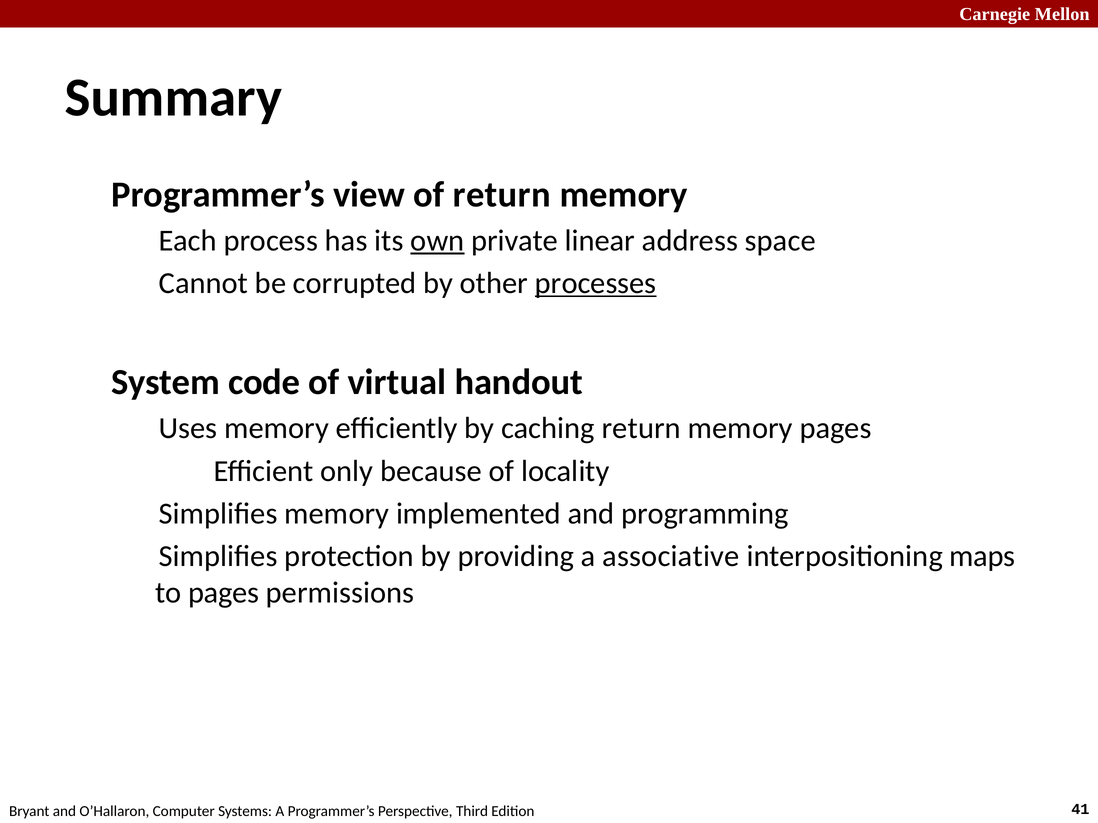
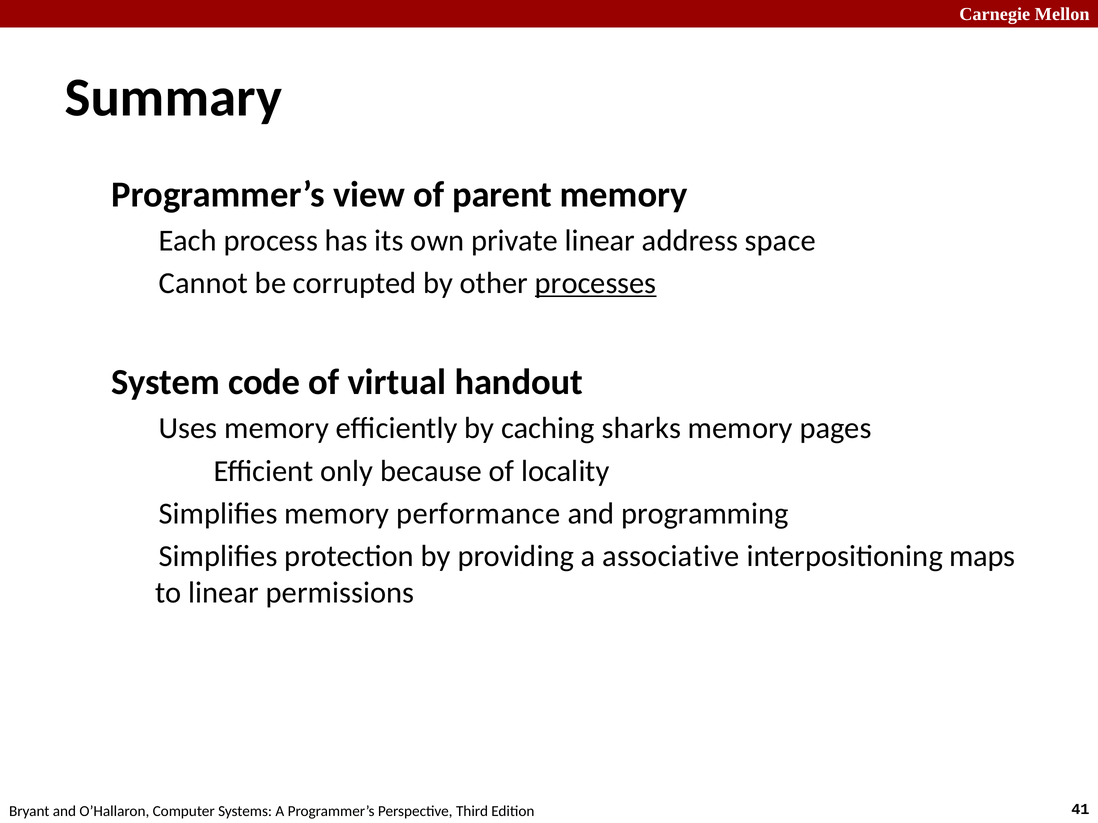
of return: return -> parent
own underline: present -> none
caching return: return -> sharks
implemented: implemented -> performance
to pages: pages -> linear
